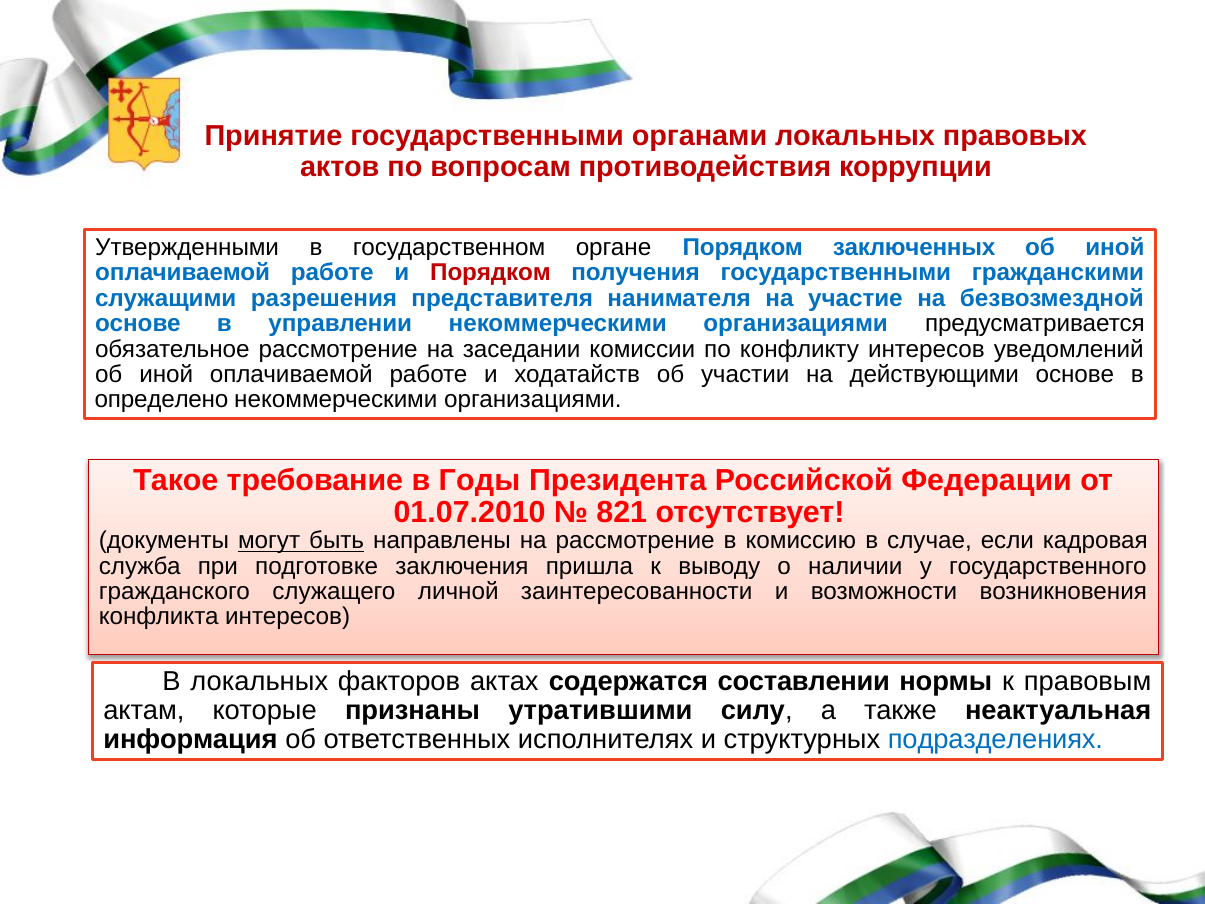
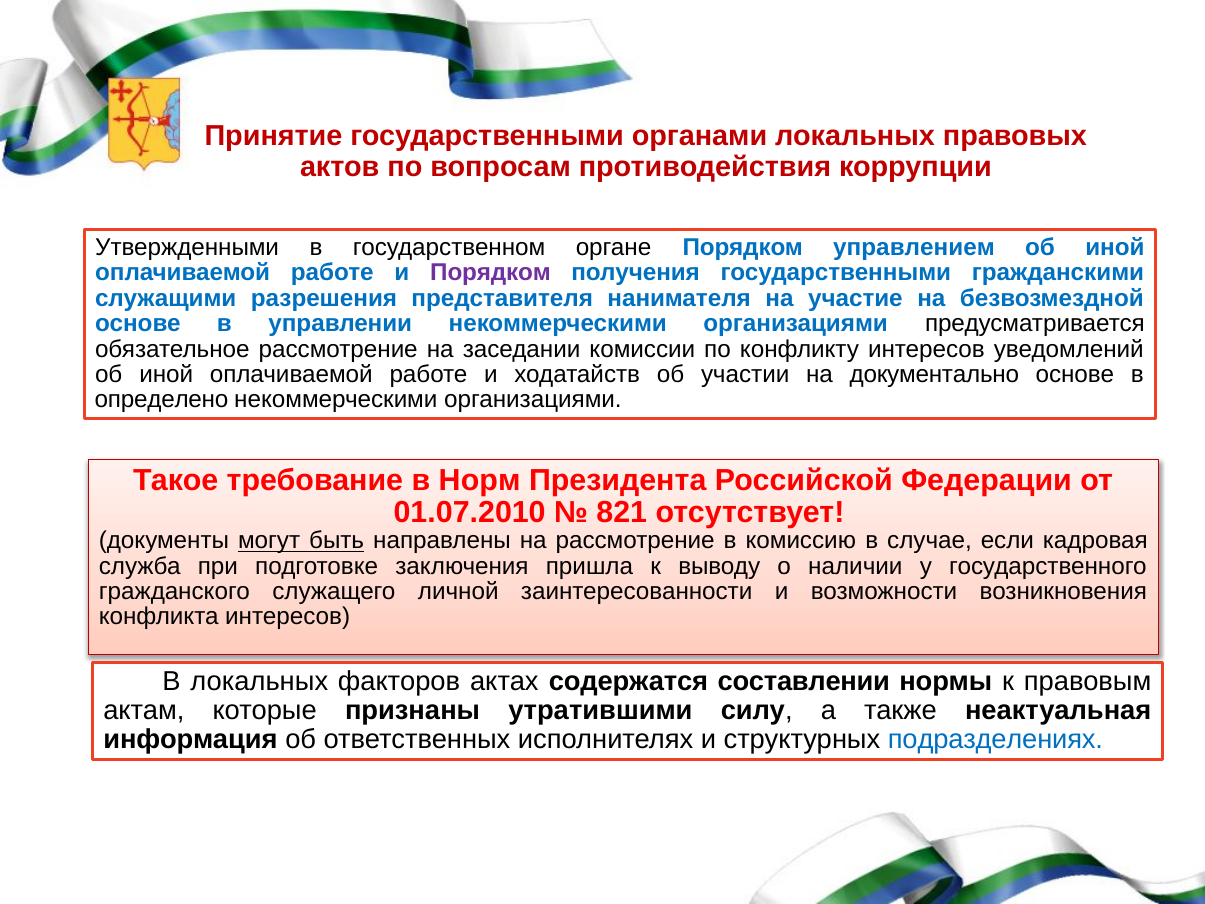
заключенных: заключенных -> управлением
Порядком at (491, 273) colour: red -> purple
действующими: действующими -> документально
Годы: Годы -> Норм
